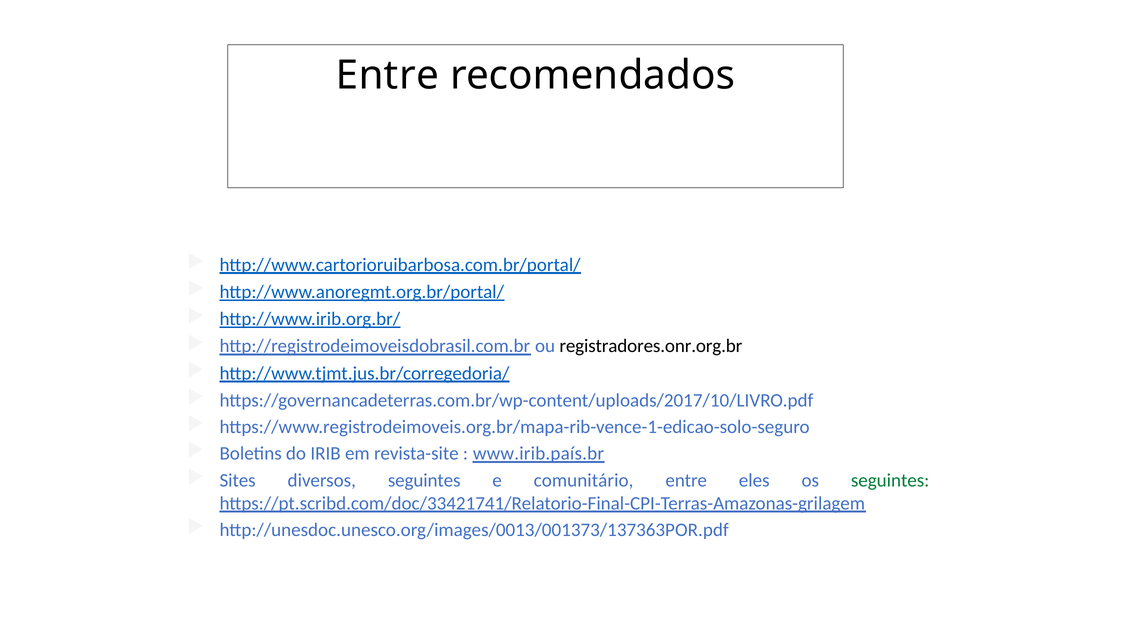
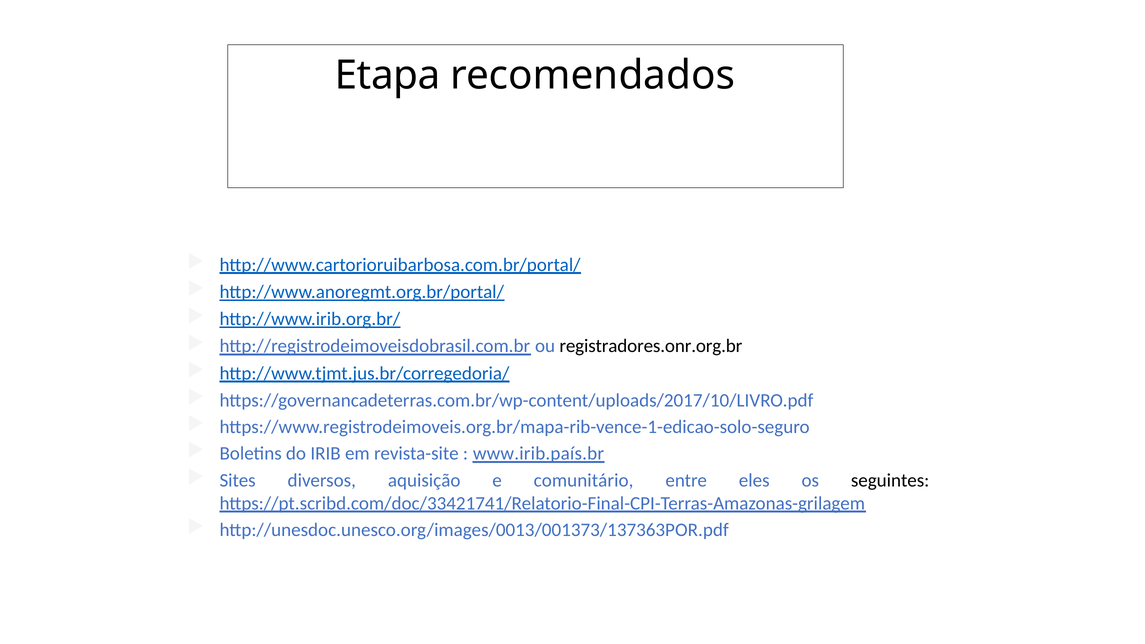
Entre at (387, 75): Entre -> Etapa
diversos seguintes: seguintes -> aquisição
seguintes at (890, 480) colour: green -> black
